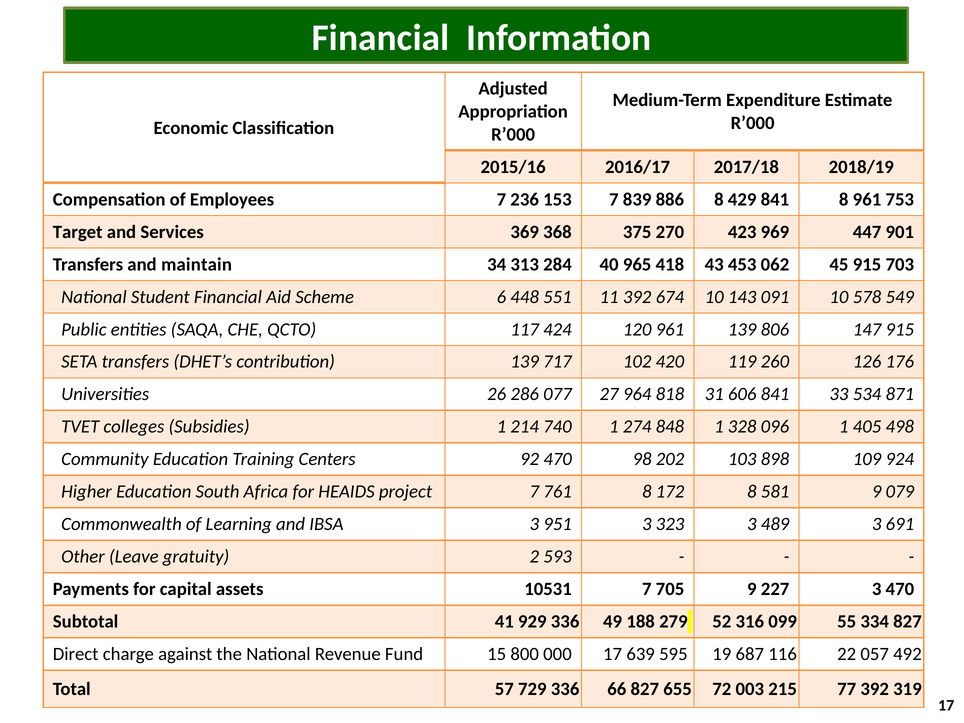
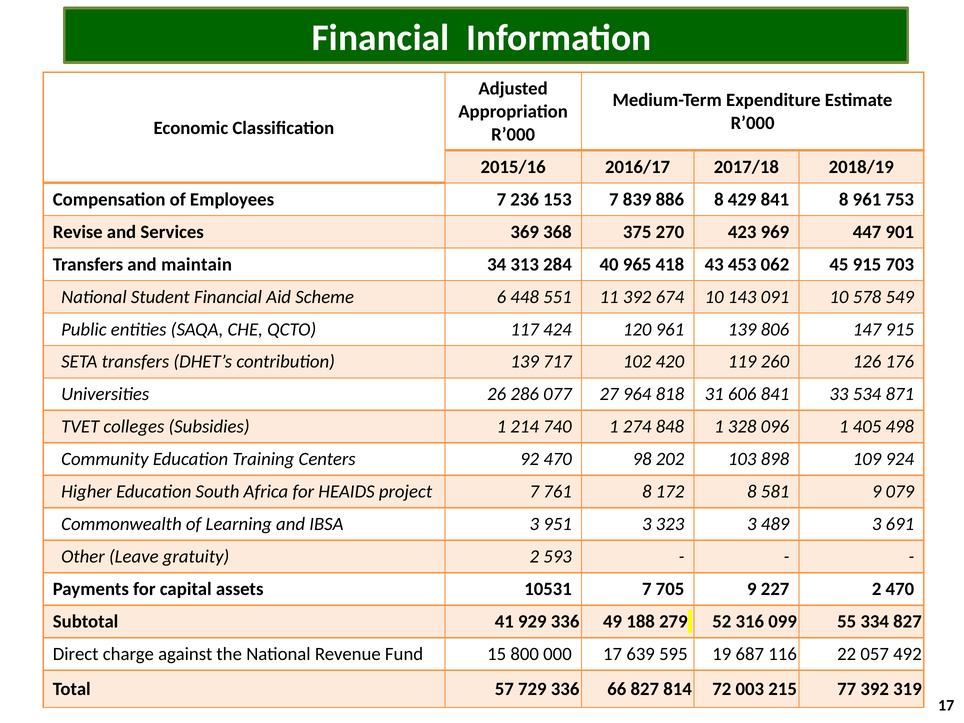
Target: Target -> Revise
227 3: 3 -> 2
655: 655 -> 814
